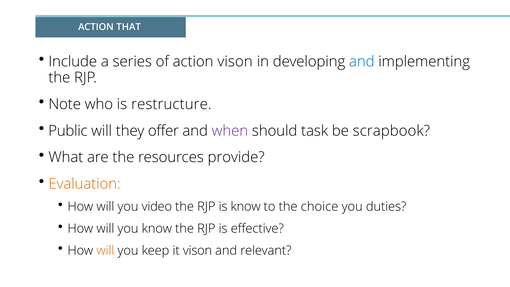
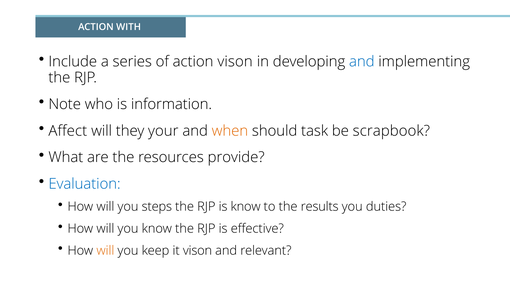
THAT: THAT -> WITH
restructure: restructure -> information
Public: Public -> Affect
offer: offer -> your
when colour: purple -> orange
Evaluation colour: orange -> blue
video: video -> steps
choice: choice -> results
